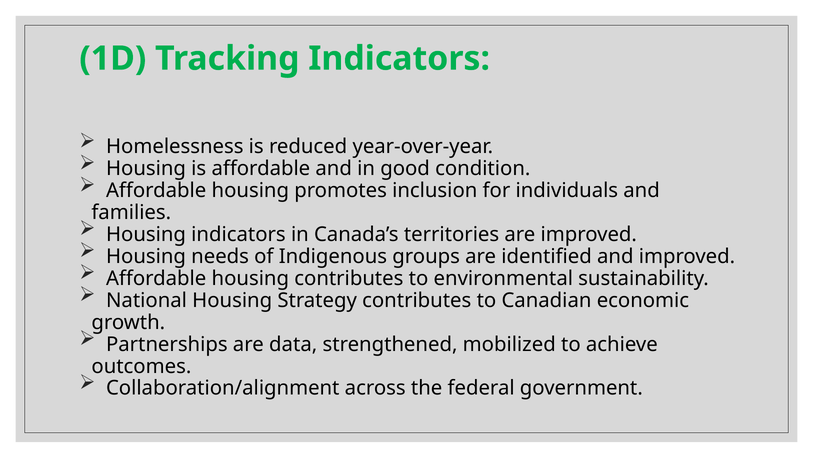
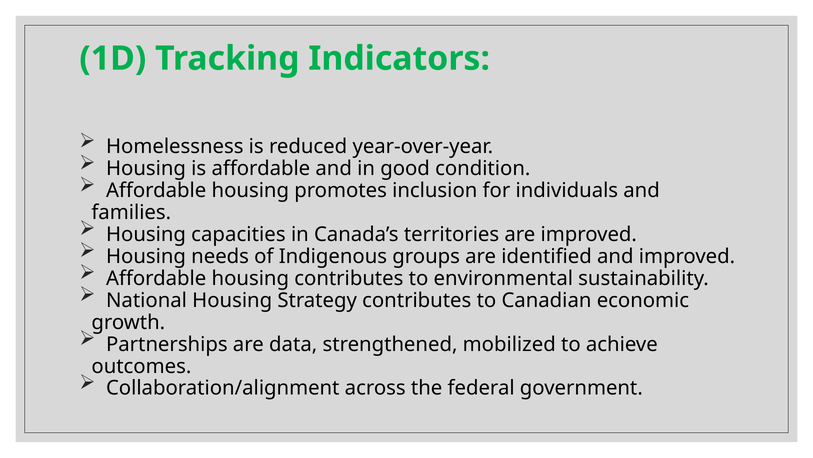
Housing indicators: indicators -> capacities
